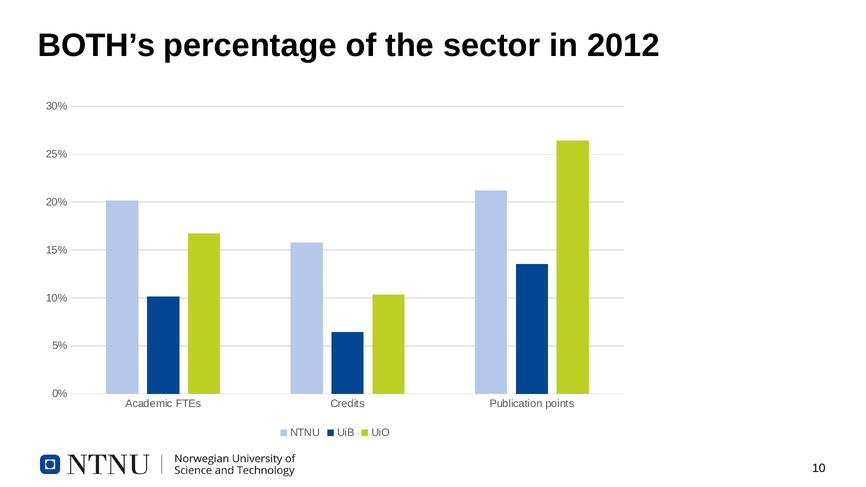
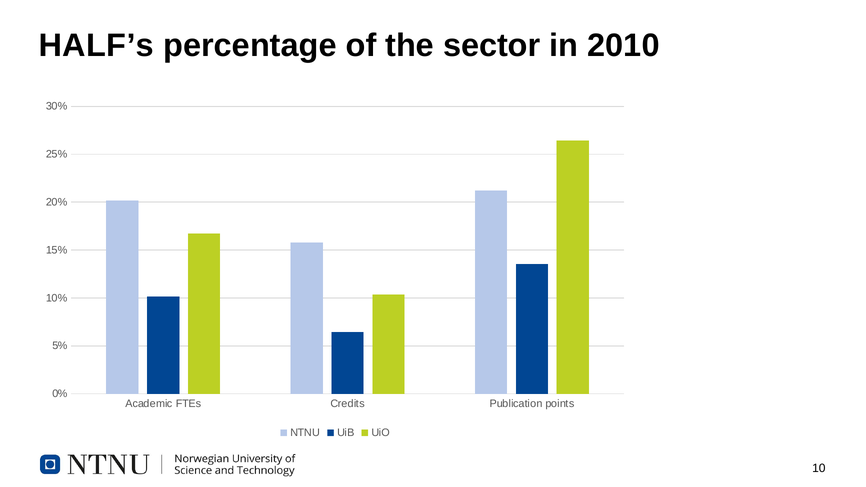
BOTH’s: BOTH’s -> HALF’s
2012: 2012 -> 2010
